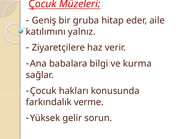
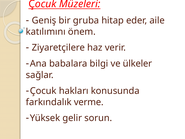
yalnız: yalnız -> önem
kurma: kurma -> ülkeler
